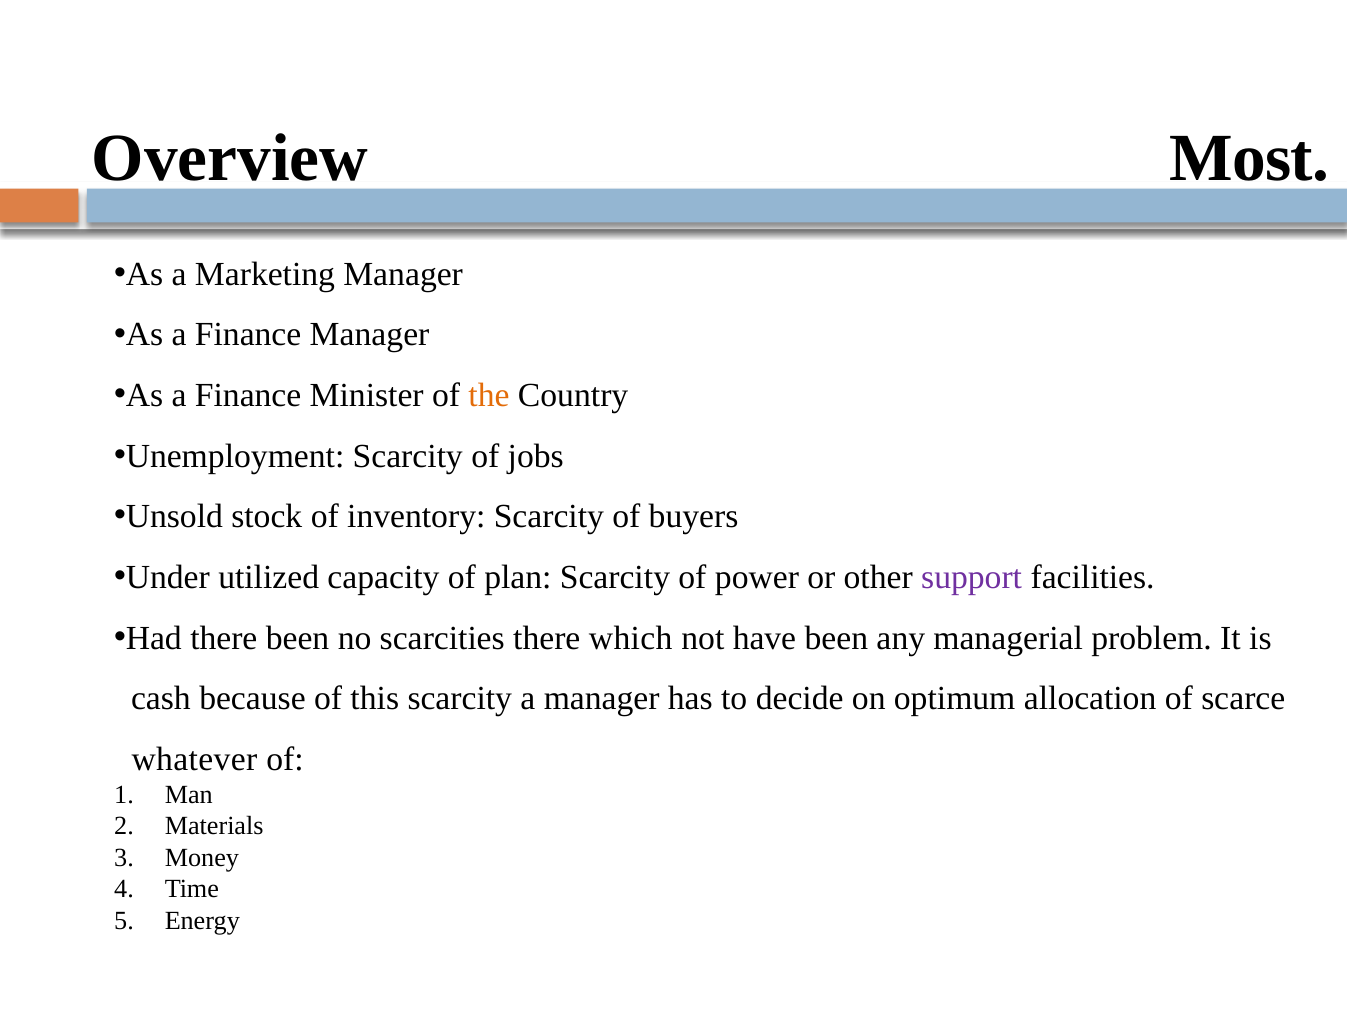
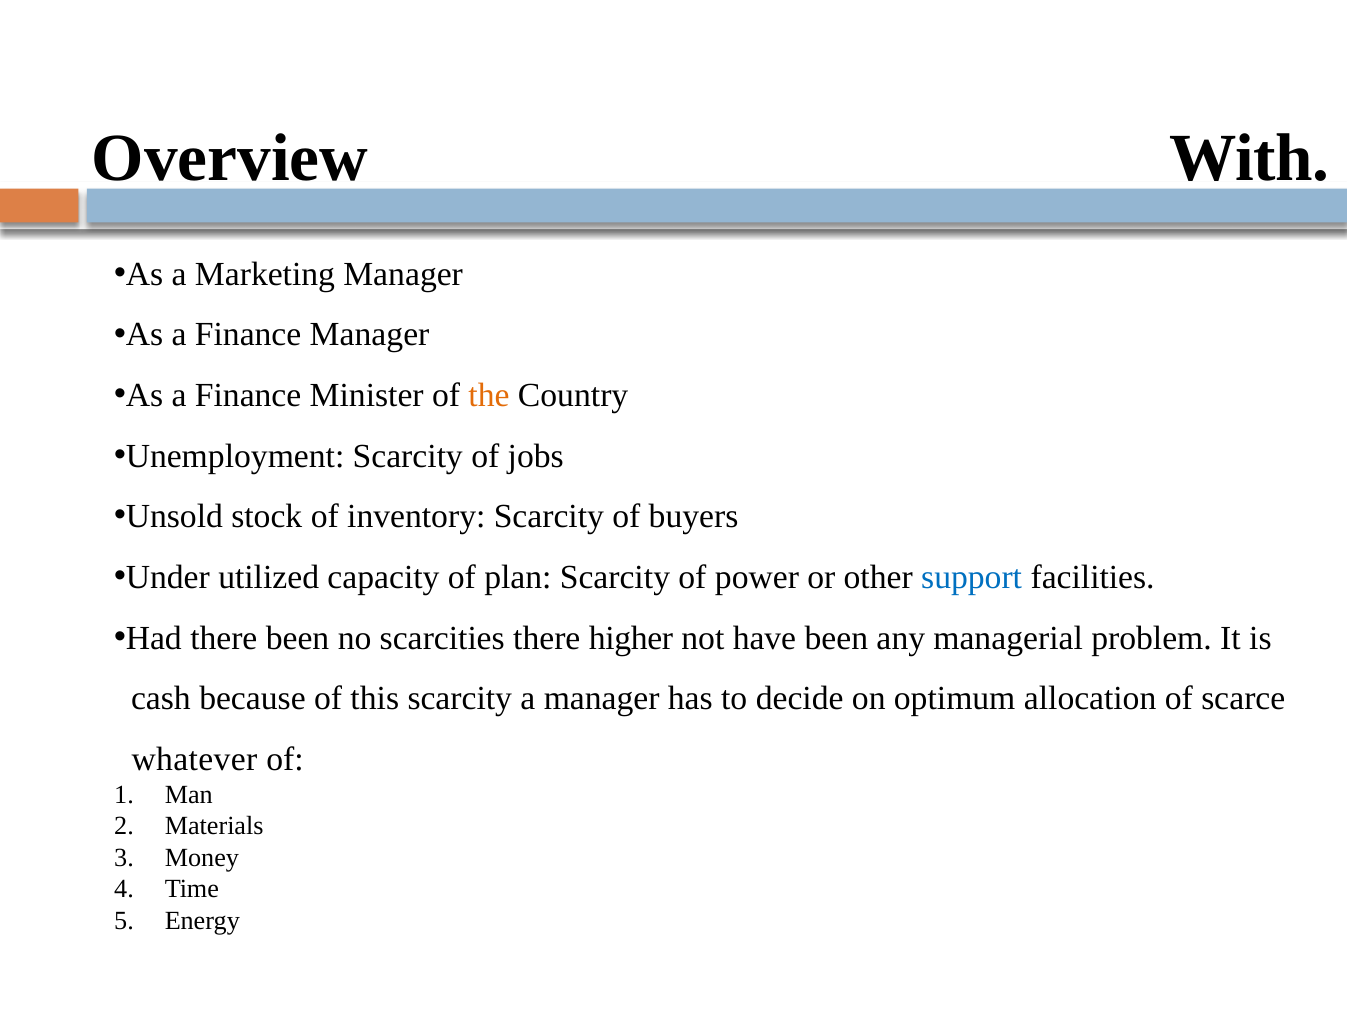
Most: Most -> With
support colour: purple -> blue
which: which -> higher
